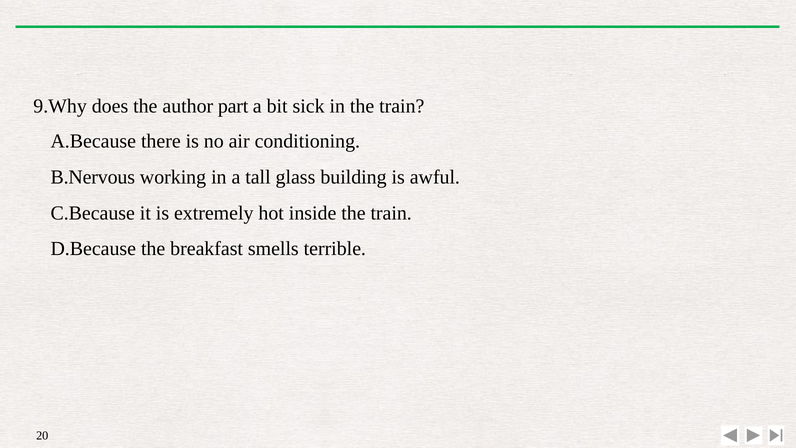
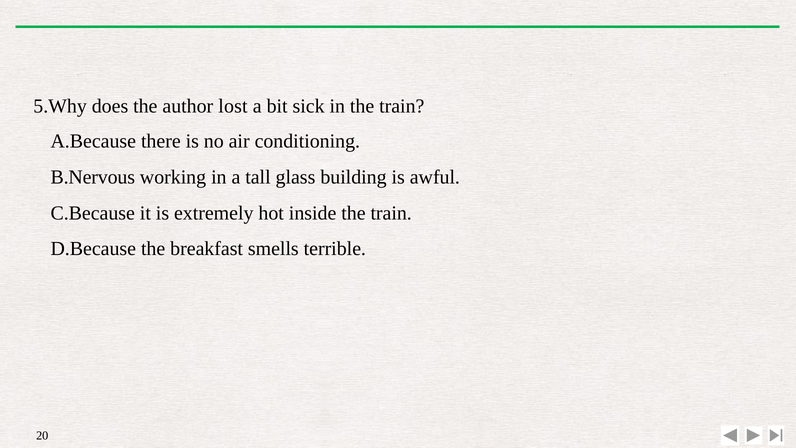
9.Why: 9.Why -> 5.Why
part: part -> lost
